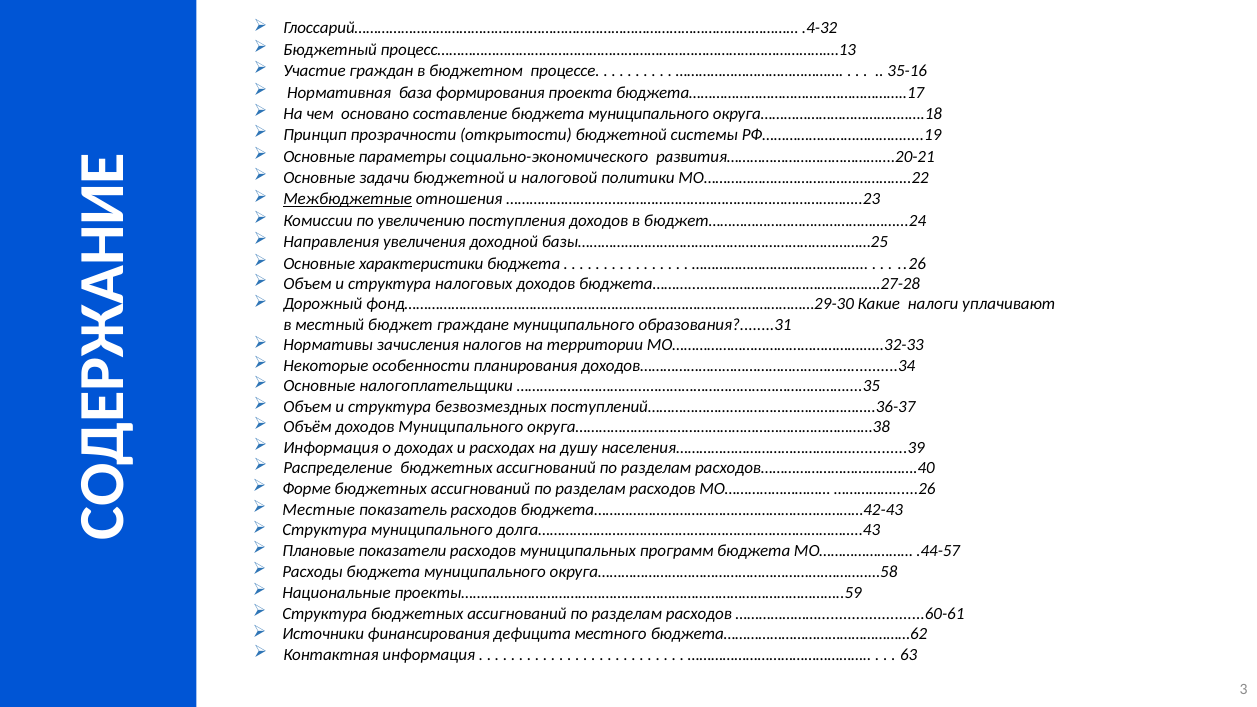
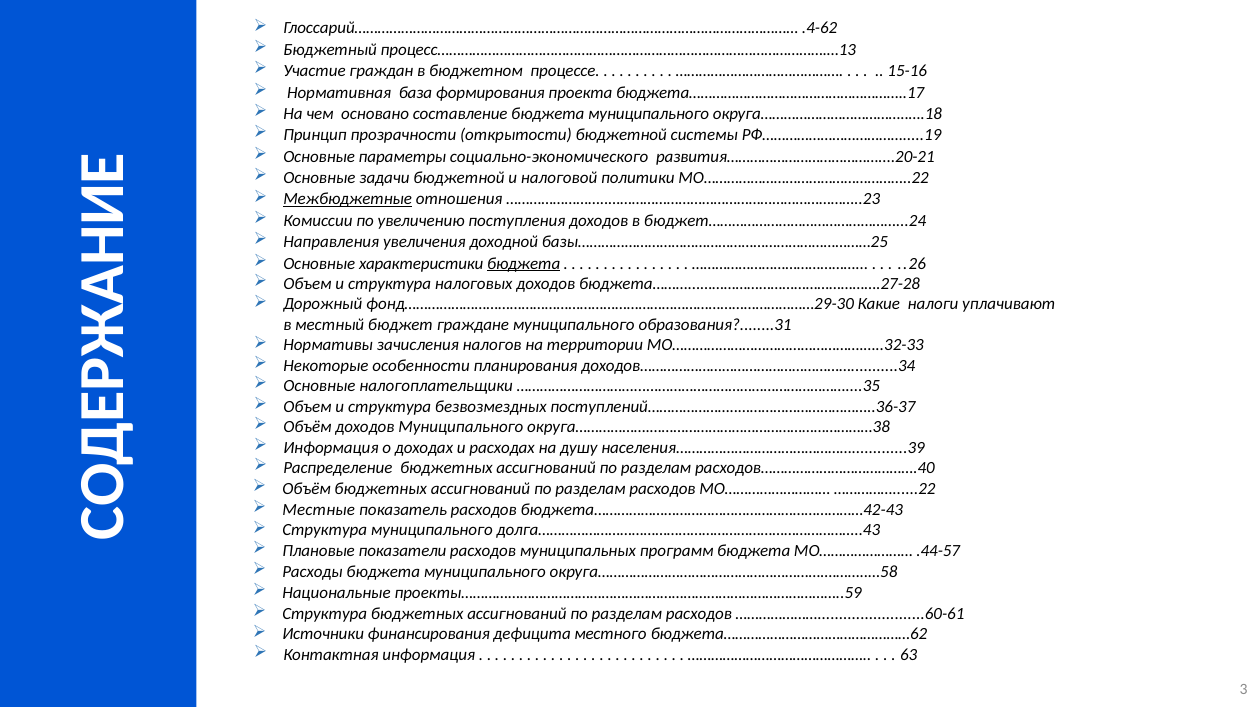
.4-32: .4-32 -> .4-62
35-16: 35-16 -> 15-16
бюджета at (524, 263) underline: none -> present
Форме at (307, 489): Форме -> Объём
……………......26: ……………......26 -> ……………......22
